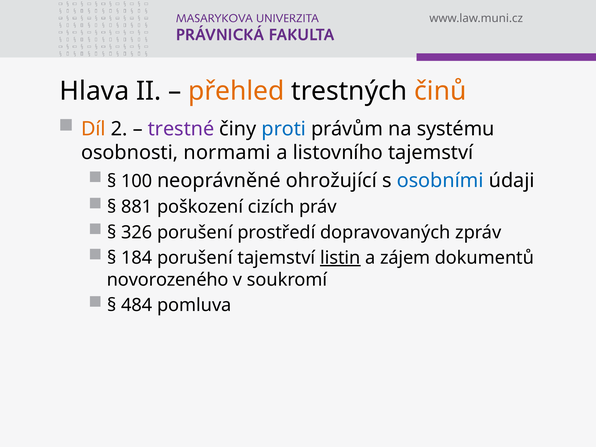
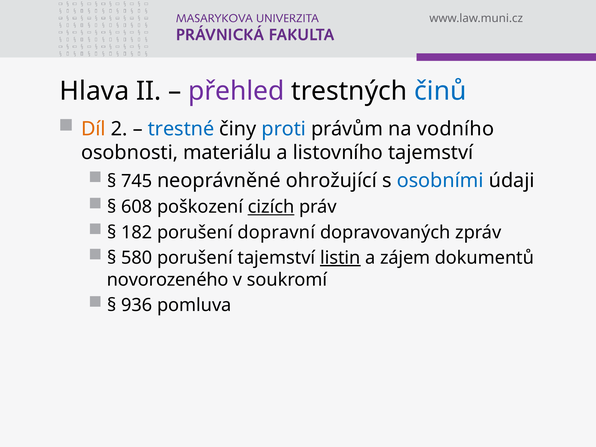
přehled colour: orange -> purple
činů colour: orange -> blue
trestné colour: purple -> blue
systému: systému -> vodního
normami: normami -> materiálu
100: 100 -> 745
881: 881 -> 608
cizích underline: none -> present
326: 326 -> 182
prostředí: prostředí -> dopravní
184: 184 -> 580
484: 484 -> 936
